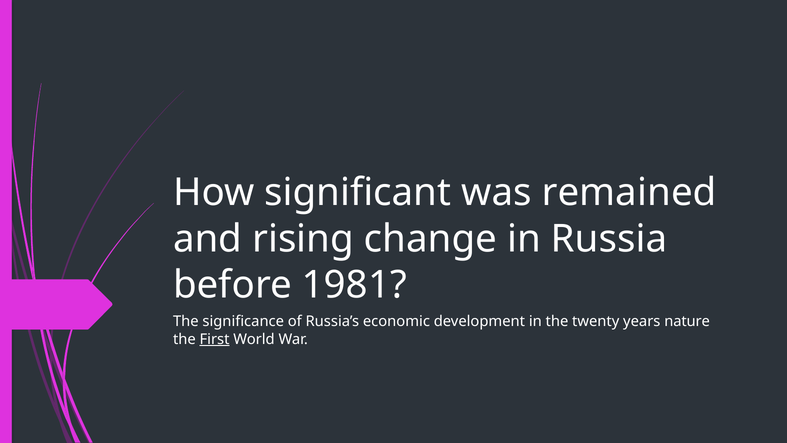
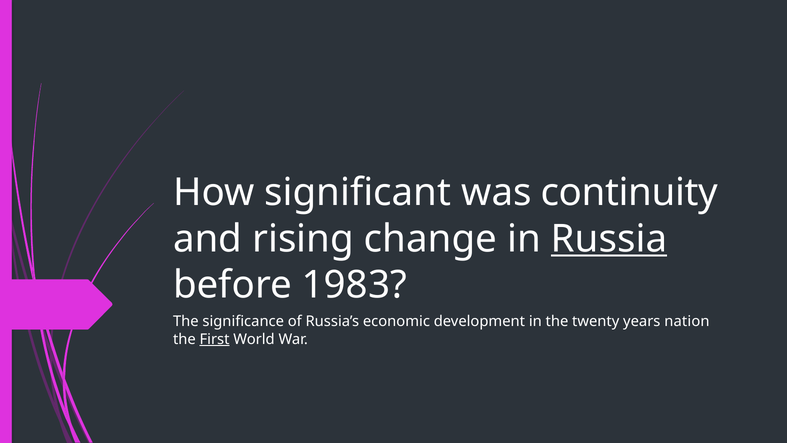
remained: remained -> continuity
Russia underline: none -> present
1981: 1981 -> 1983
nature: nature -> nation
